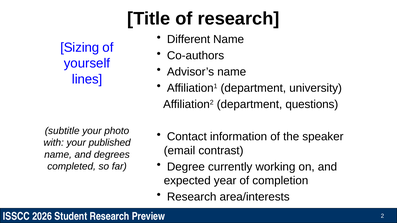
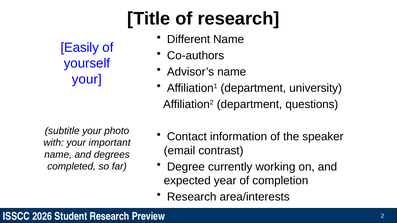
Sizing: Sizing -> Easily
lines at (87, 79): lines -> your
published: published -> important
